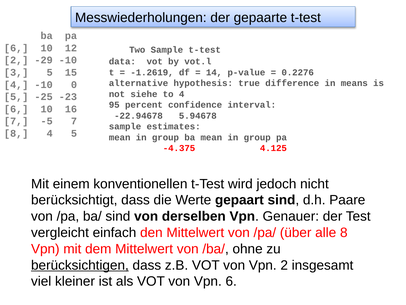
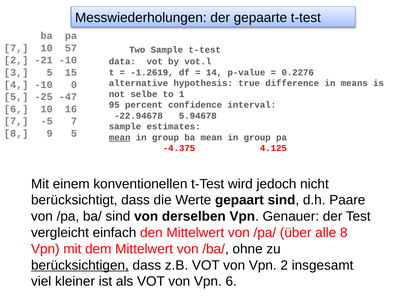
6 at (16, 48): 6 -> 7
12: 12 -> 57
-29: -29 -> -21
siehe: siehe -> selbe
to 4: 4 -> 1
-23: -23 -> -47
8 4: 4 -> 9
mean at (120, 137) underline: none -> present
